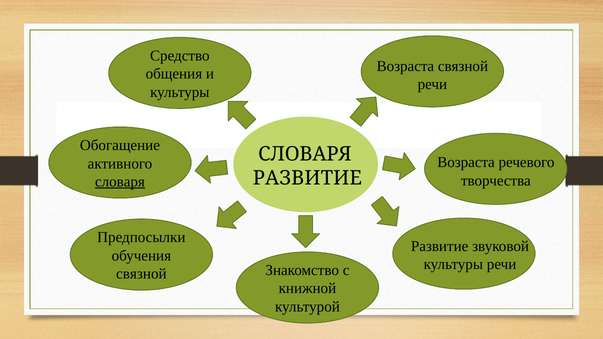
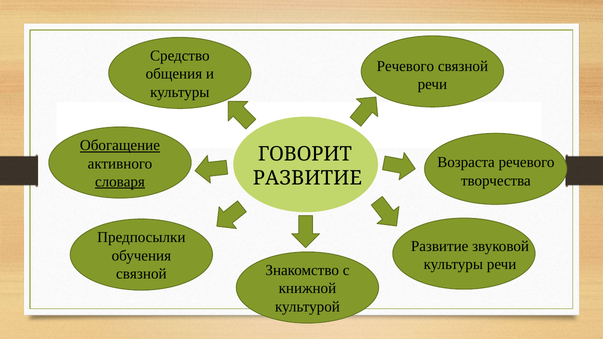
Возраста at (405, 66): Возраста -> Речевого
Обогащение underline: none -> present
СЛОВАРЯ at (305, 154): СЛОВАРЯ -> ГОВОРИТ
